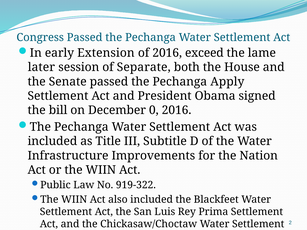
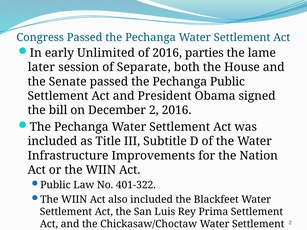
Extension: Extension -> Unlimited
exceed: exceed -> parties
Pechanga Apply: Apply -> Public
December 0: 0 -> 2
919-322: 919-322 -> 401-322
